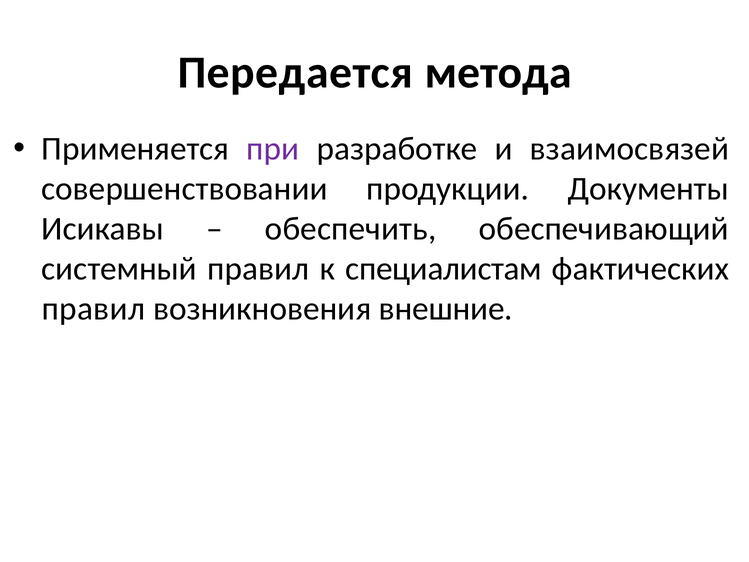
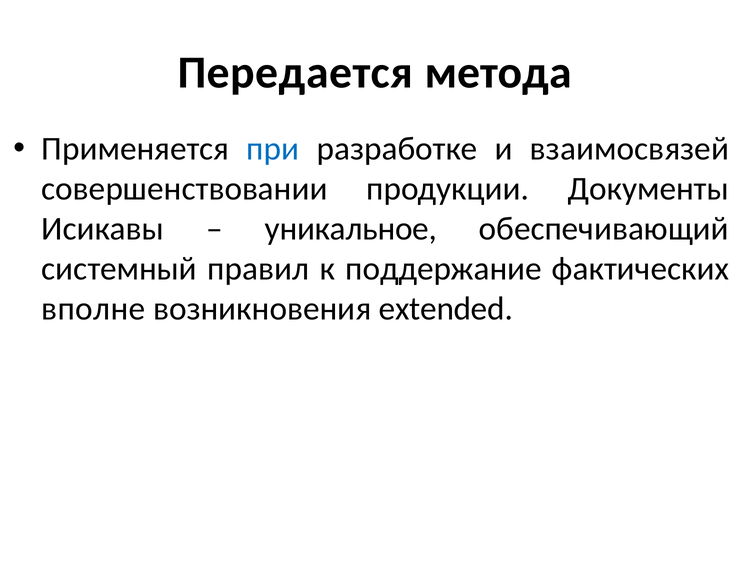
при colour: purple -> blue
обеспечить: обеспечить -> уникальное
специалистам: специалистам -> поддержание
правил at (93, 309): правил -> вполне
внешние: внешние -> extended
